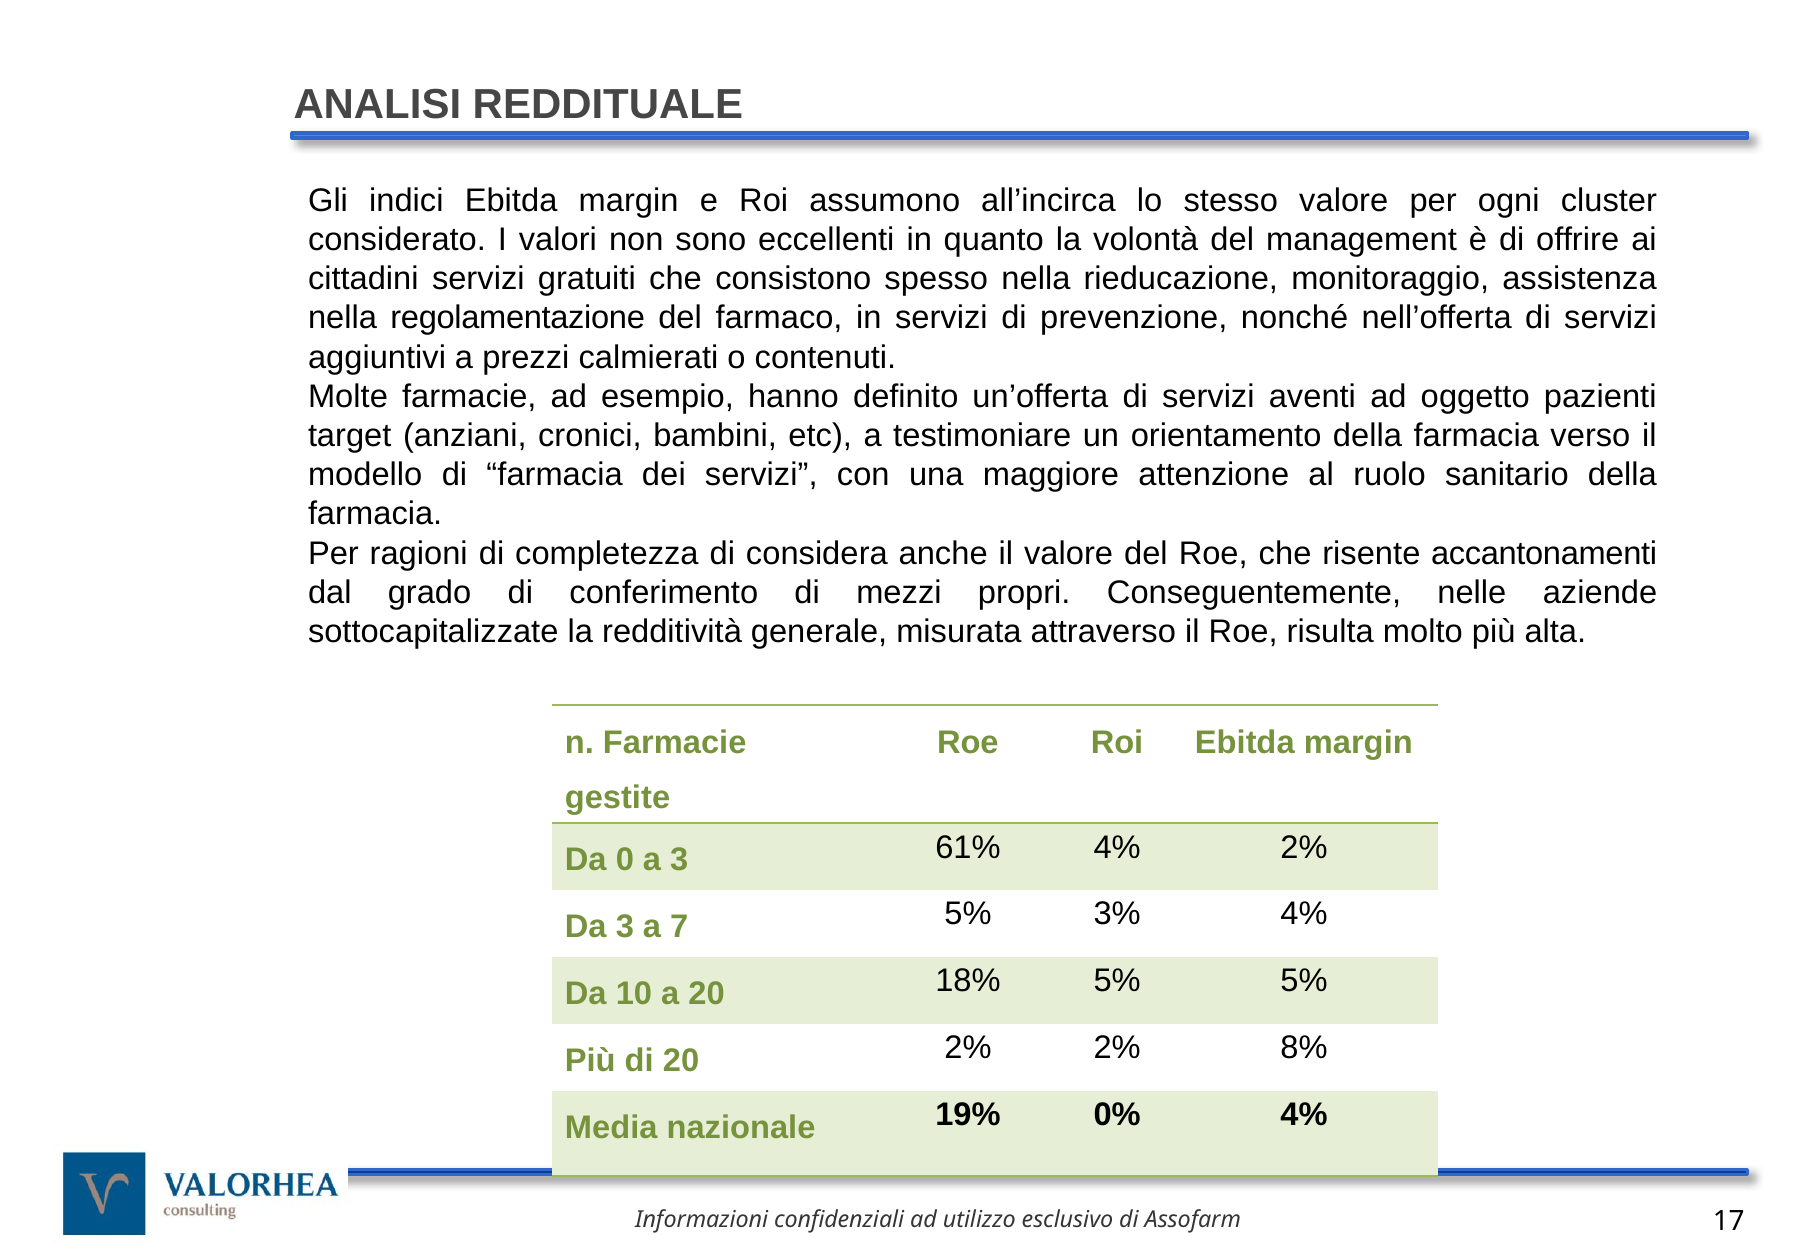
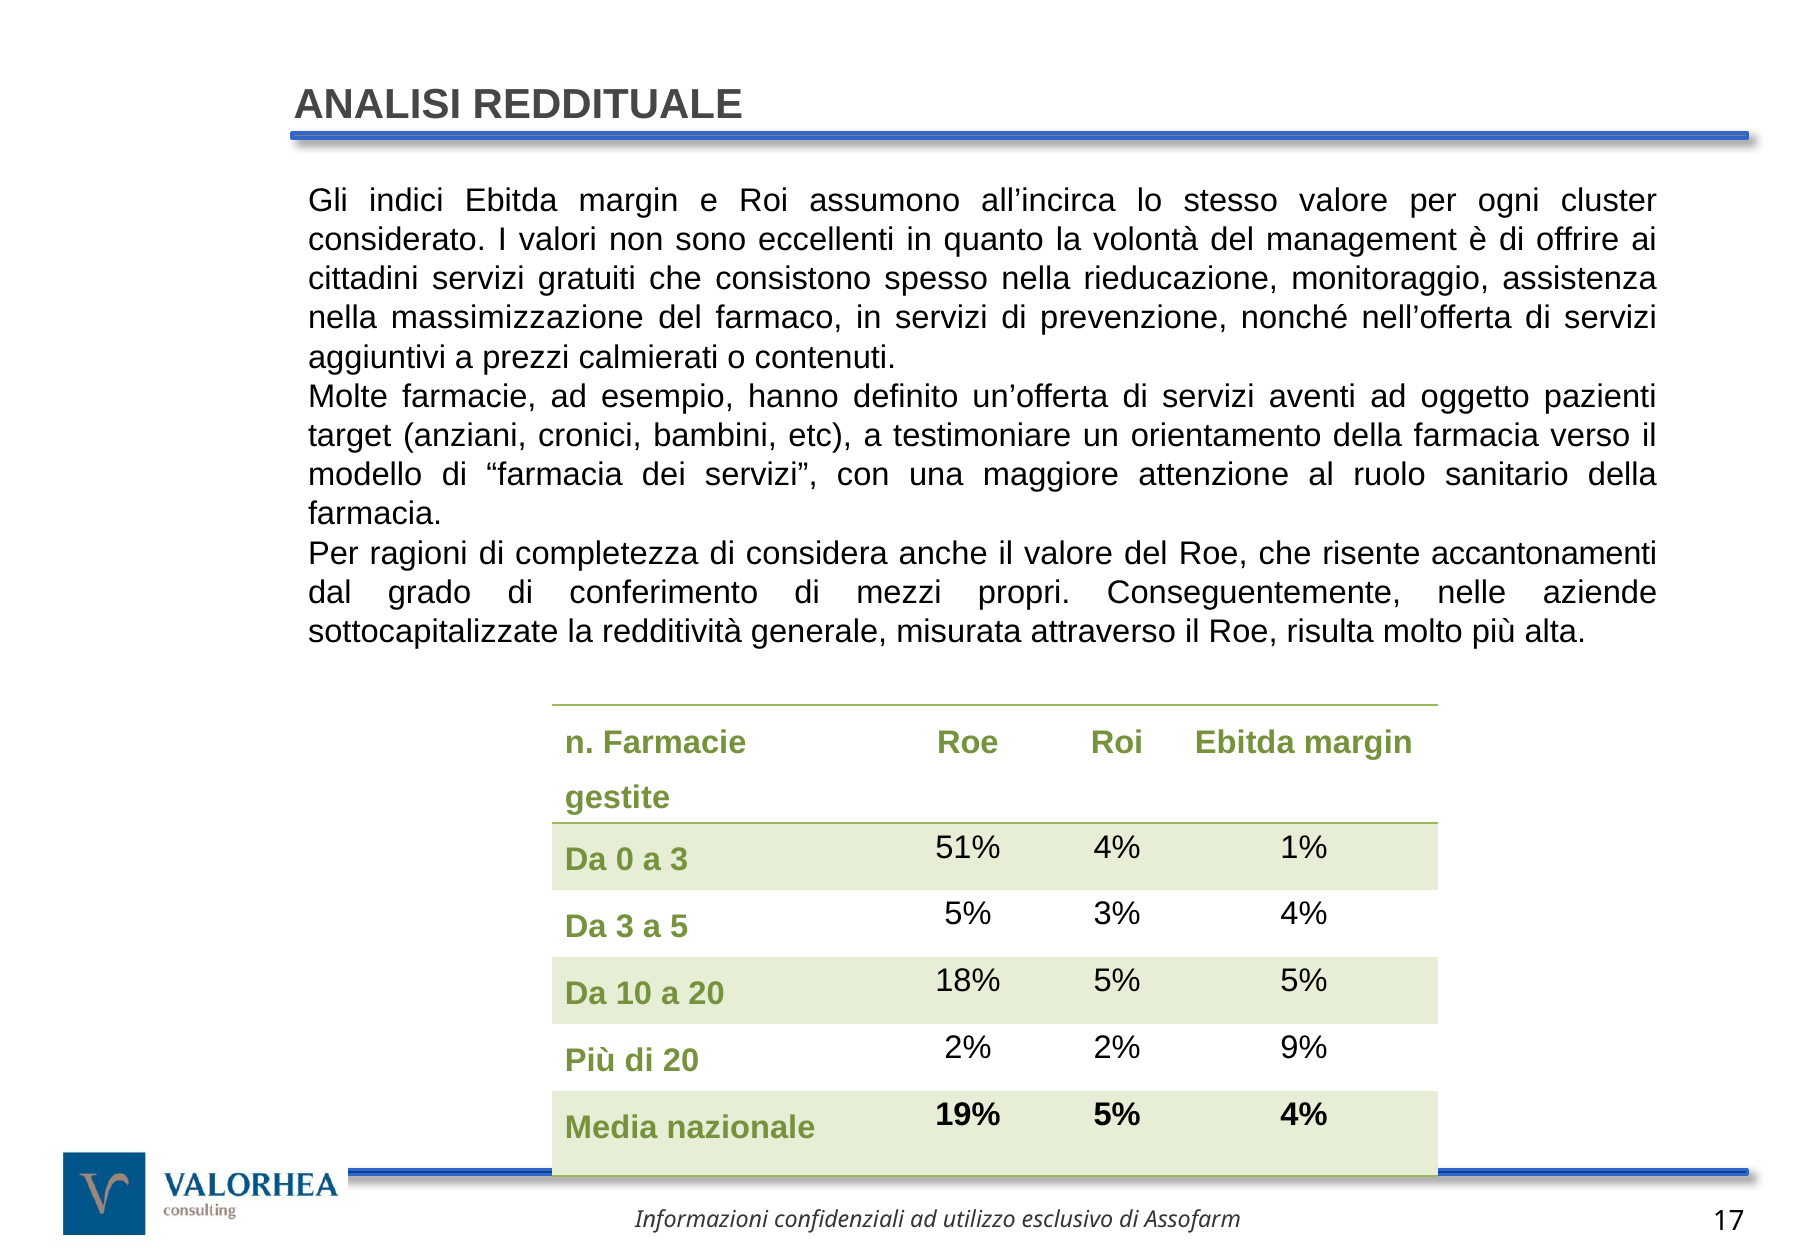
regolamentazione: regolamentazione -> massimizzazione
61%: 61% -> 51%
4% 2%: 2% -> 1%
7: 7 -> 5
8%: 8% -> 9%
19% 0%: 0% -> 5%
